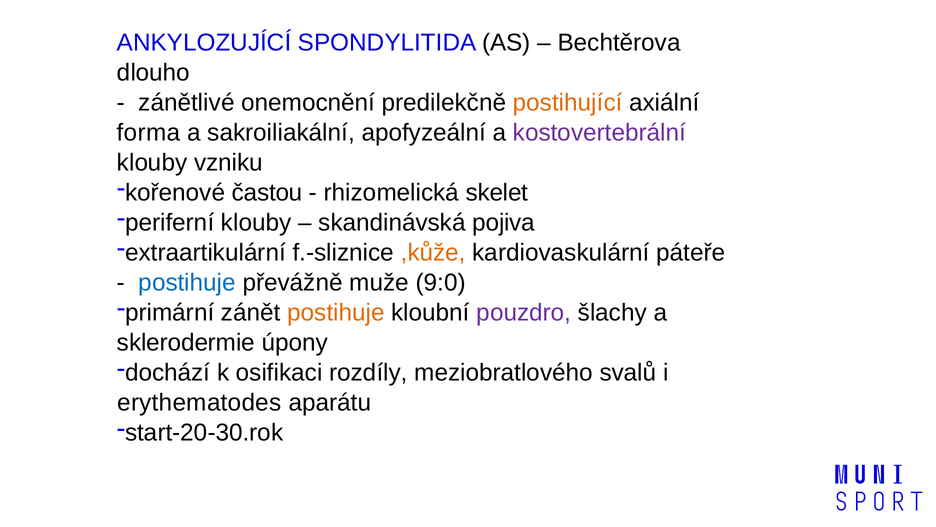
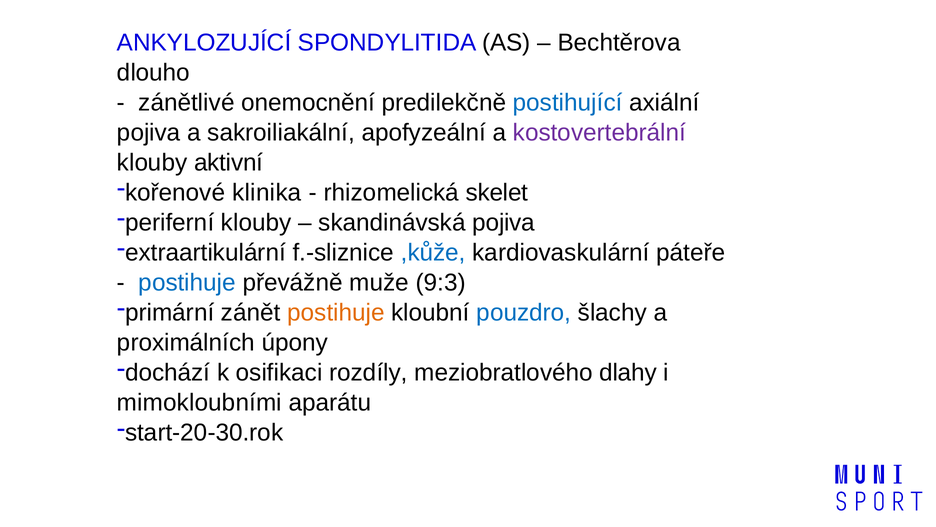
postihující colour: orange -> blue
forma at (149, 133): forma -> pojiva
vzniku: vzniku -> aktivní
častou: častou -> klinika
,kůže colour: orange -> blue
9:0: 9:0 -> 9:3
pouzdro colour: purple -> blue
sklerodermie: sklerodermie -> proximálních
svalů: svalů -> dlahy
erythematodes: erythematodes -> mimokloubními
